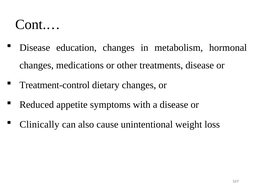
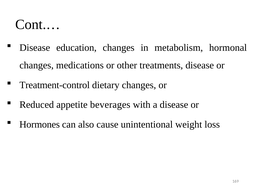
symptoms: symptoms -> beverages
Clinically: Clinically -> Hormones
